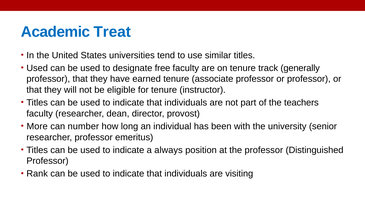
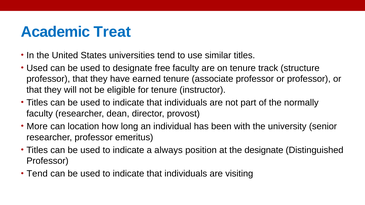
generally: generally -> structure
teachers: teachers -> normally
number: number -> location
the professor: professor -> designate
Rank at (37, 174): Rank -> Tend
